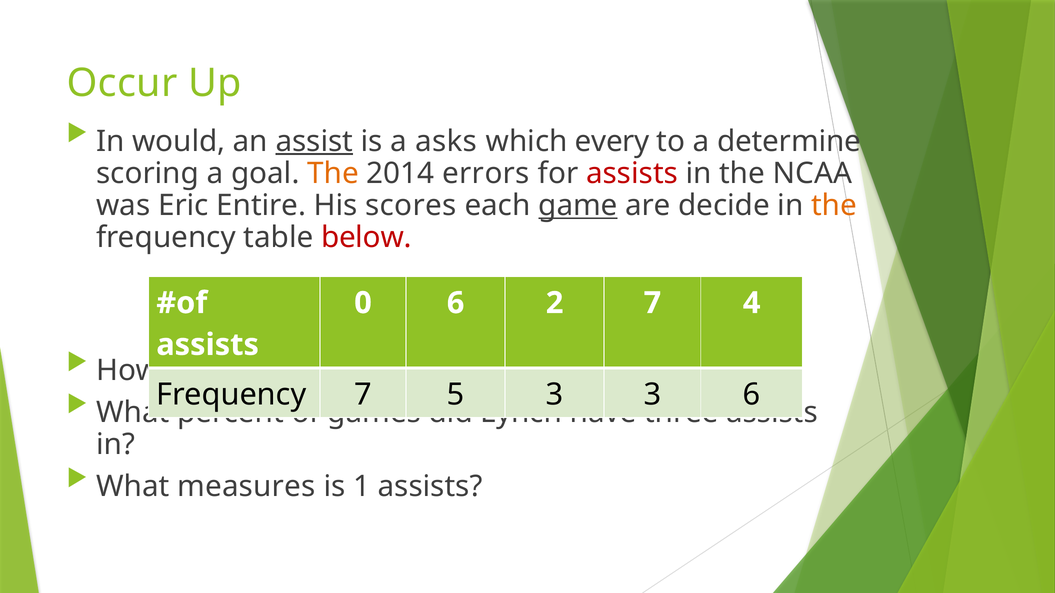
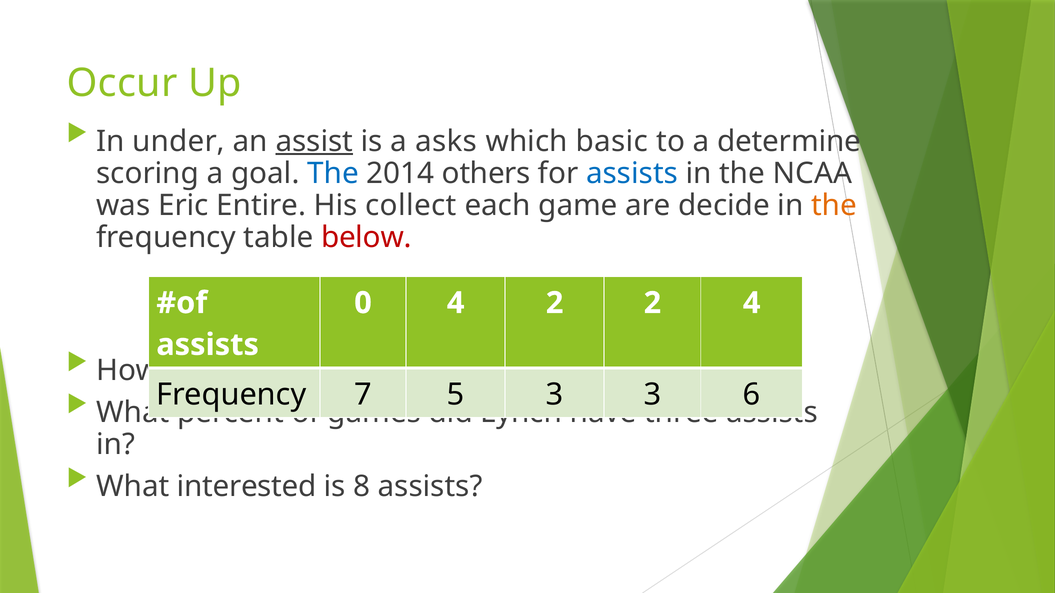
would: would -> under
every: every -> basic
The at (333, 173) colour: orange -> blue
errors: errors -> others
assists at (632, 173) colour: red -> blue
scores: scores -> collect
game underline: present -> none
0 6: 6 -> 4
2 7: 7 -> 2
measures: measures -> interested
1: 1 -> 8
